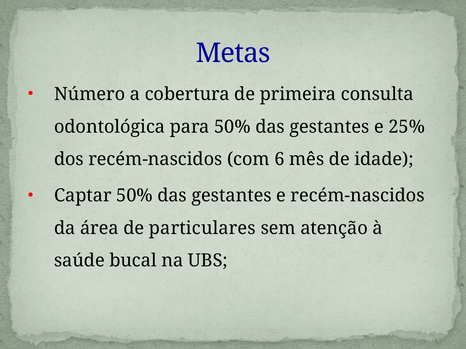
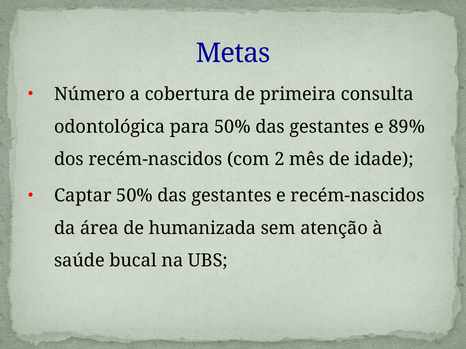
25%: 25% -> 89%
6: 6 -> 2
particulares: particulares -> humanizada
